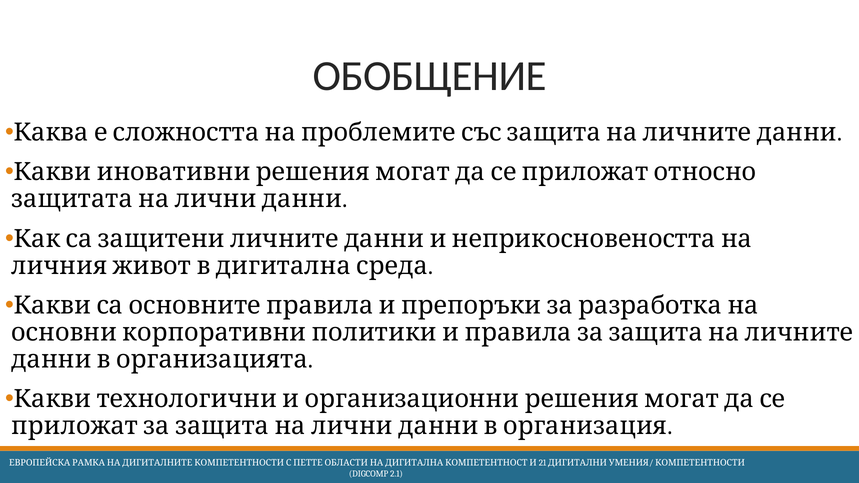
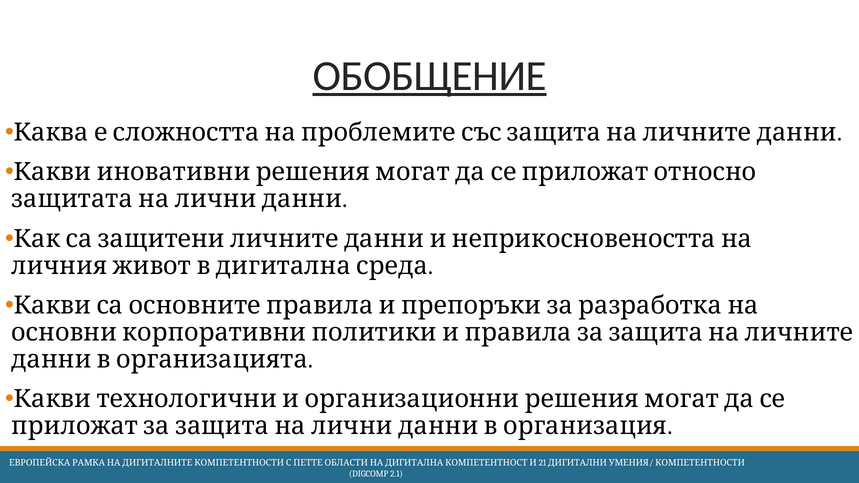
ОБОБЩЕНИЕ underline: none -> present
